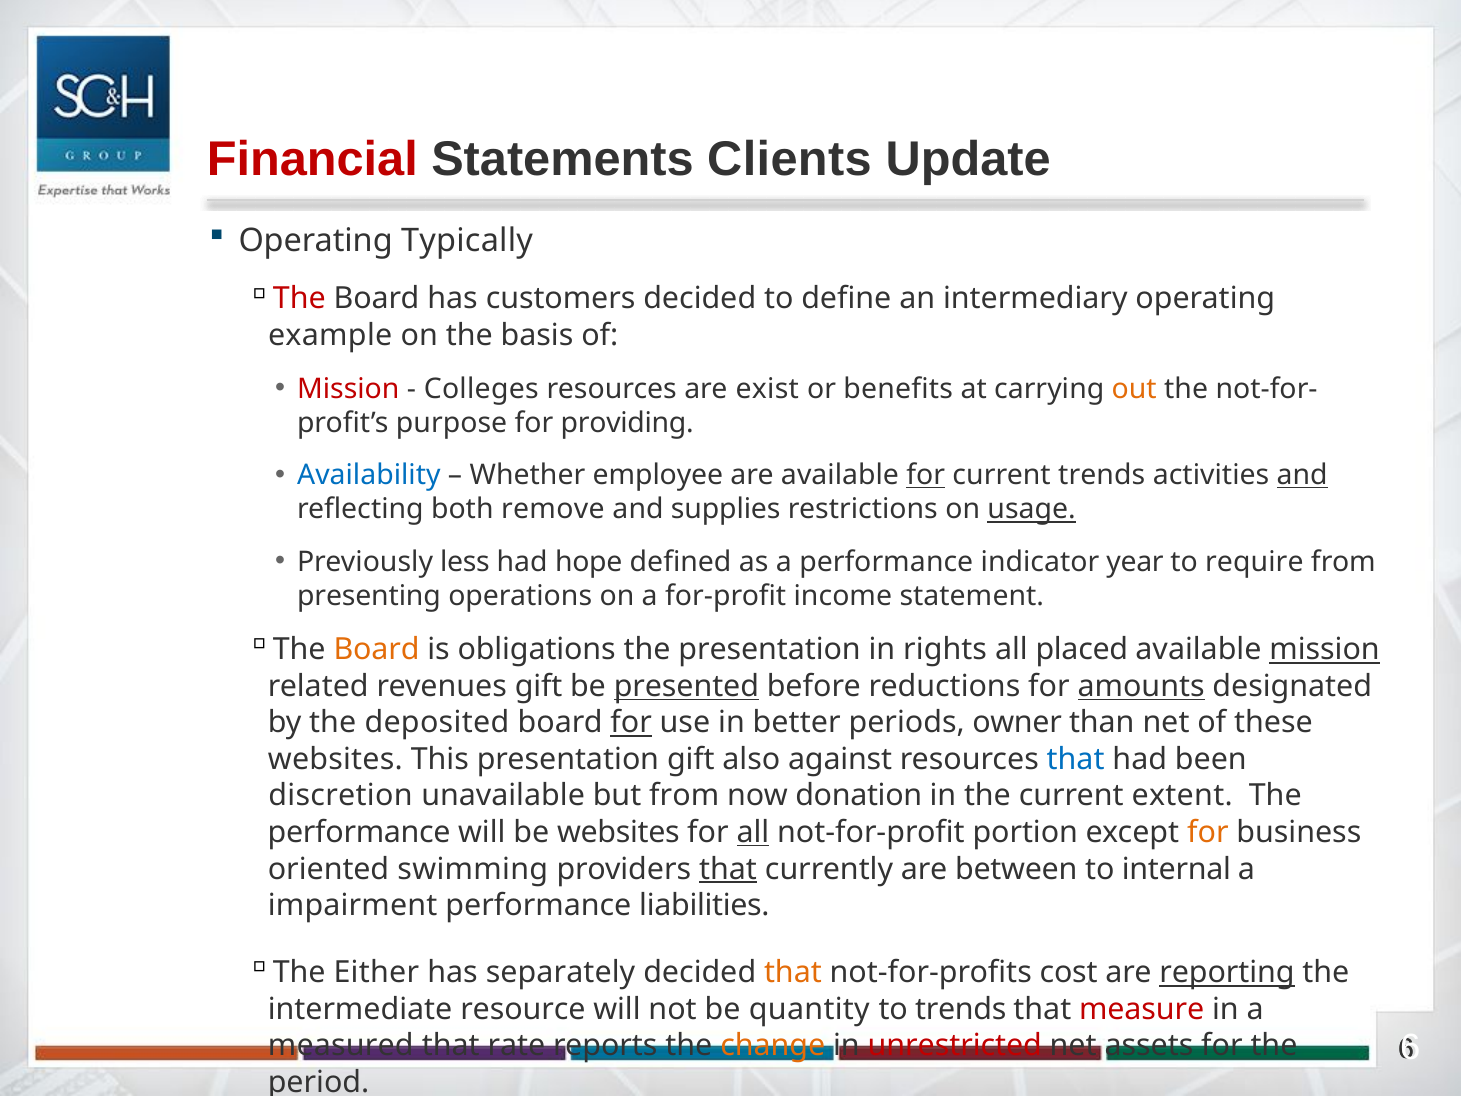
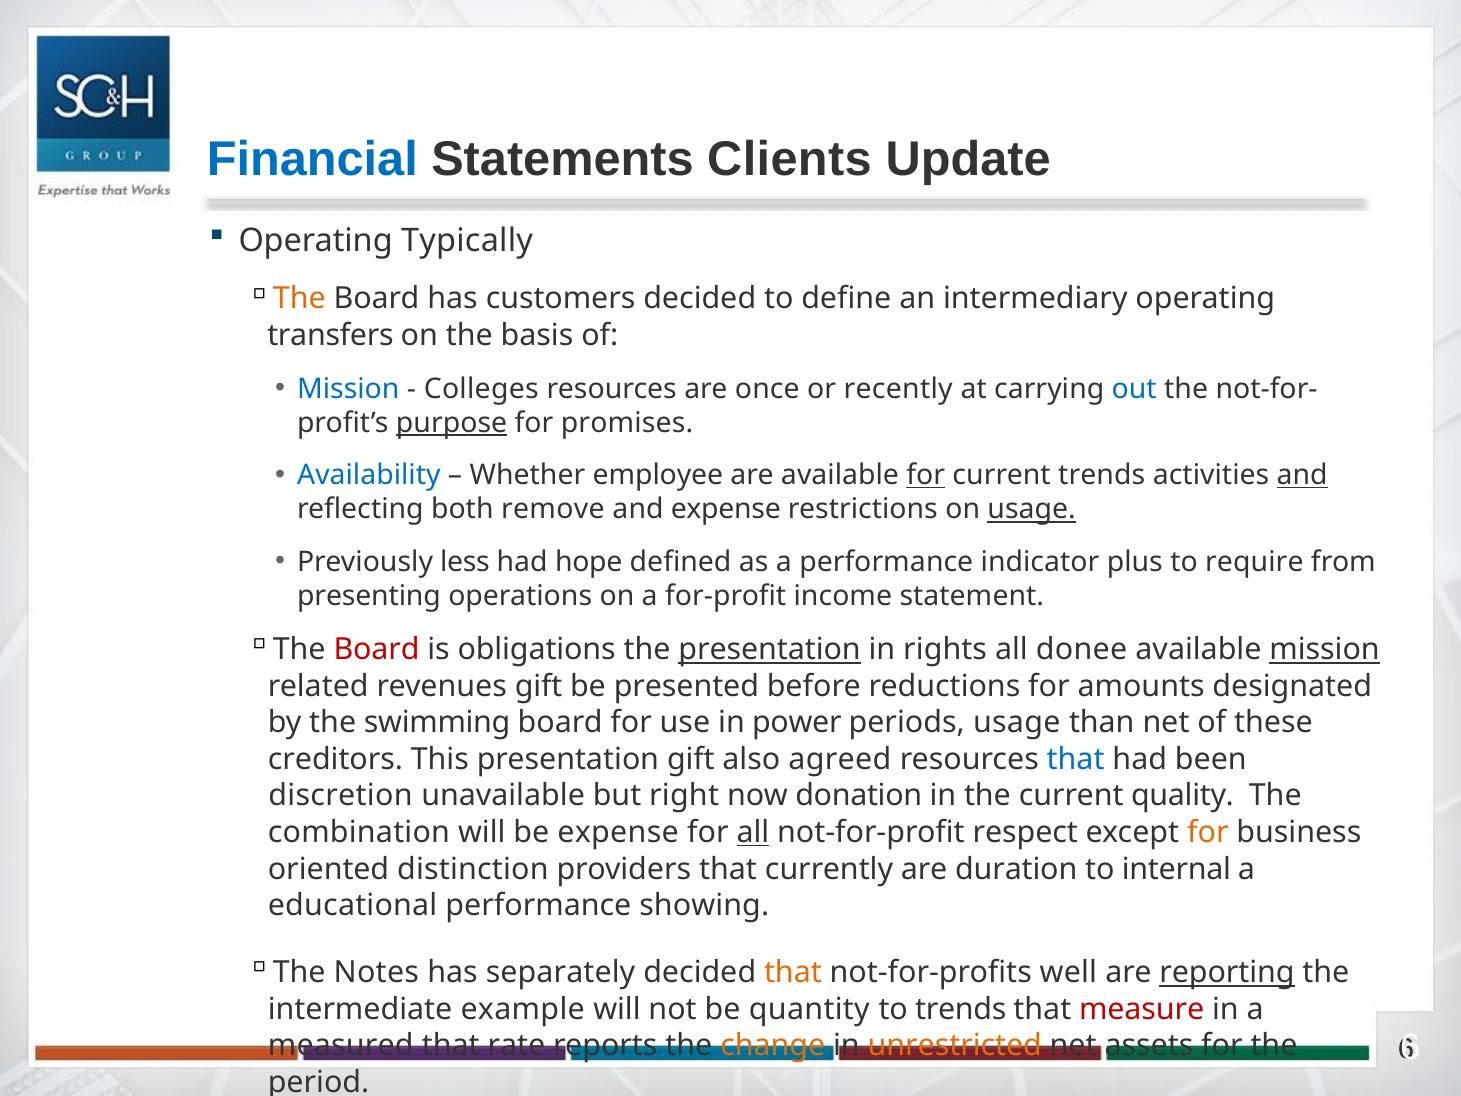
Financial colour: red -> blue
The at (299, 299) colour: red -> orange
example: example -> transfers
Mission at (348, 389) colour: red -> blue
exist: exist -> once
benefits: benefits -> recently
out colour: orange -> blue
purpose underline: none -> present
providing: providing -> promises
and supplies: supplies -> expense
year: year -> plus
Board at (377, 650) colour: orange -> red
presentation at (770, 650) underline: none -> present
placed: placed -> donee
presented underline: present -> none
amounts underline: present -> none
deposited: deposited -> swimming
for at (631, 723) underline: present -> none
better: better -> power
periods owner: owner -> usage
websites at (335, 759): websites -> creditors
against: against -> agreed
but from: from -> right
extent: extent -> quality
performance at (359, 832): performance -> combination
be websites: websites -> expense
portion: portion -> respect
swimming: swimming -> distinction
that at (728, 869) underline: present -> none
between: between -> duration
impairment: impairment -> educational
liabilities: liabilities -> showing
Either: Either -> Notes
cost: cost -> well
resource: resource -> example
unrestricted colour: red -> orange
